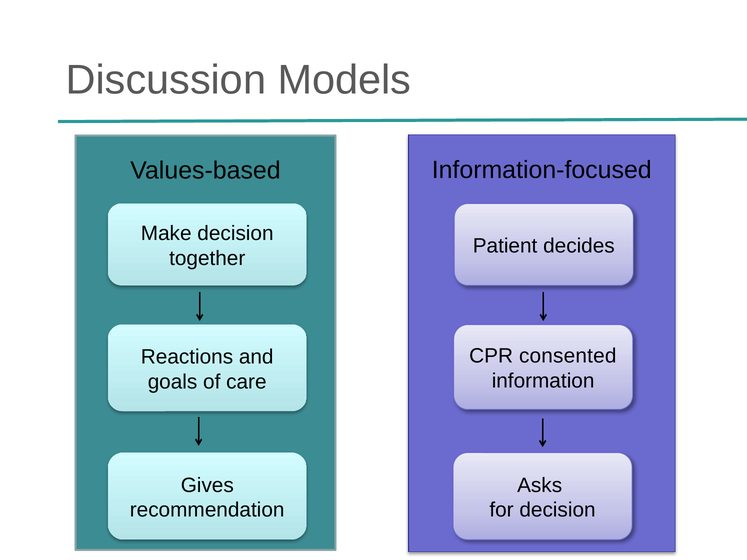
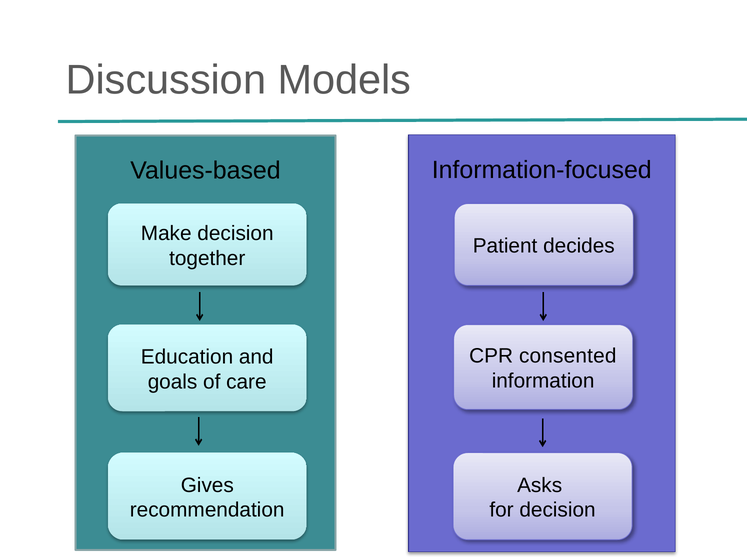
Reactions: Reactions -> Education
